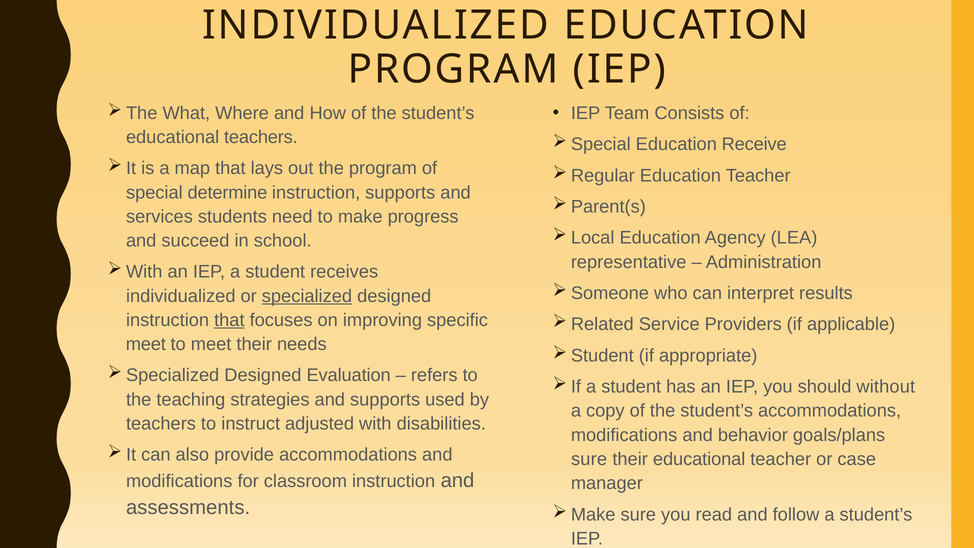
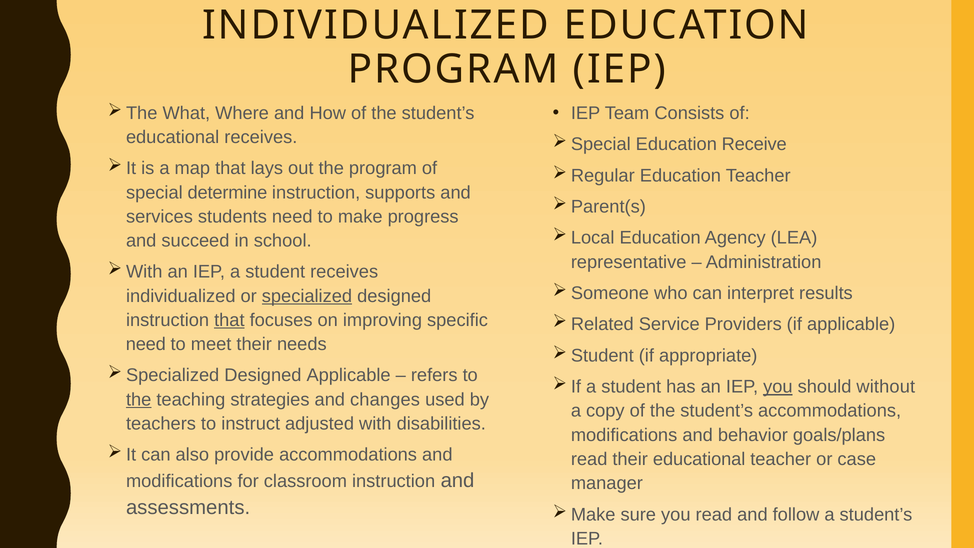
educational teachers: teachers -> receives
meet at (146, 344): meet -> need
Designed Evaluation: Evaluation -> Applicable
you at (778, 387) underline: none -> present
the at (139, 399) underline: none -> present
and supports: supports -> changes
sure at (589, 459): sure -> read
